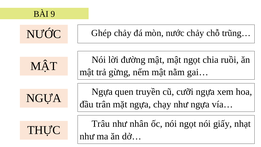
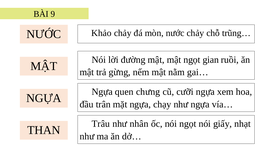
Ghép: Ghép -> Khảo
chia: chia -> gian
truyền: truyền -> chưng
THỰC: THỰC -> THAN
